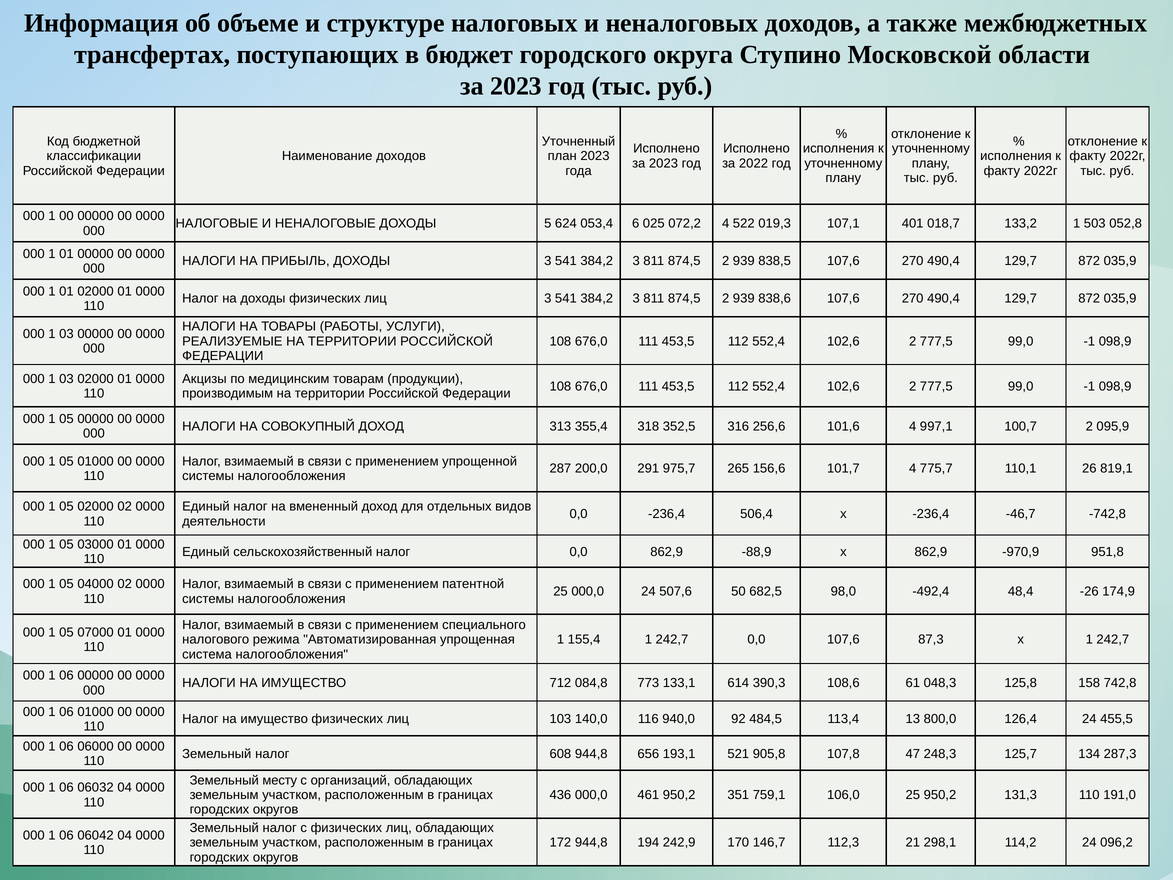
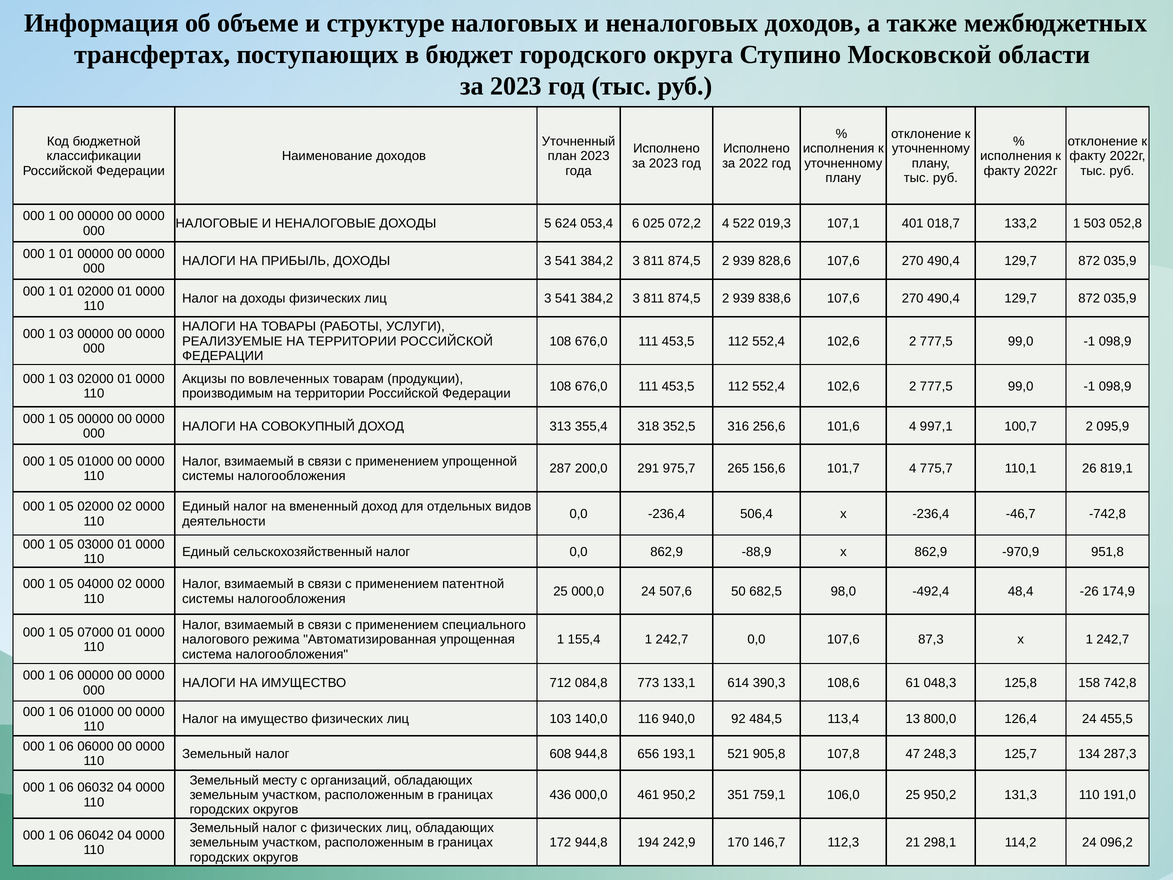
838,5: 838,5 -> 828,6
медицинским: медицинским -> вовлеченных
